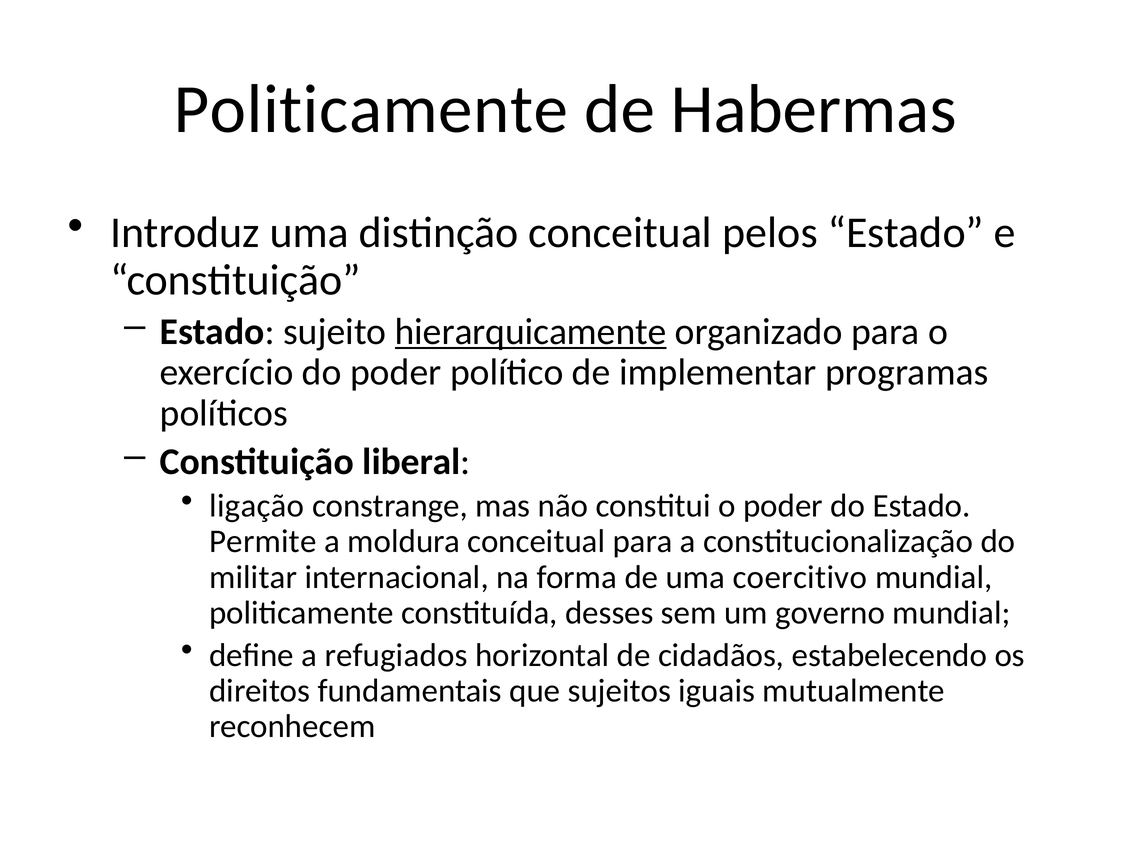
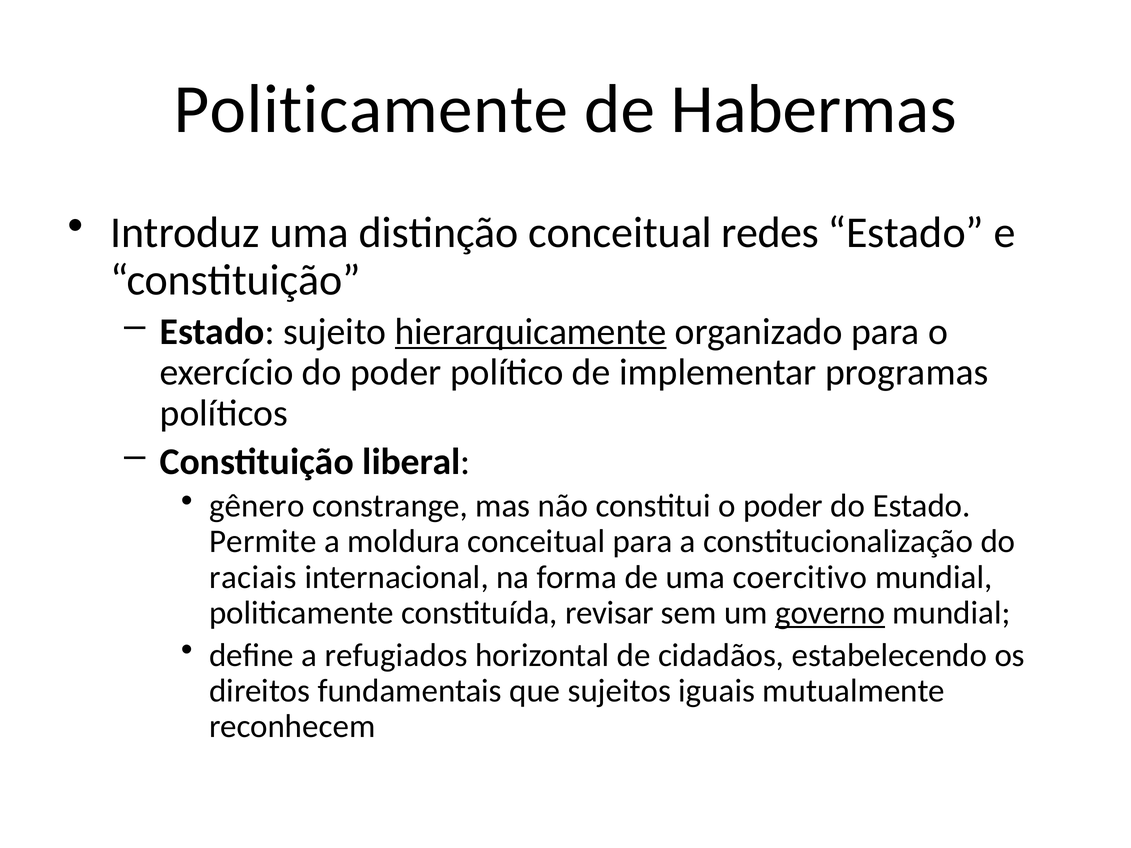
pelos: pelos -> redes
ligação: ligação -> gênero
militar: militar -> raciais
desses: desses -> revisar
governo underline: none -> present
